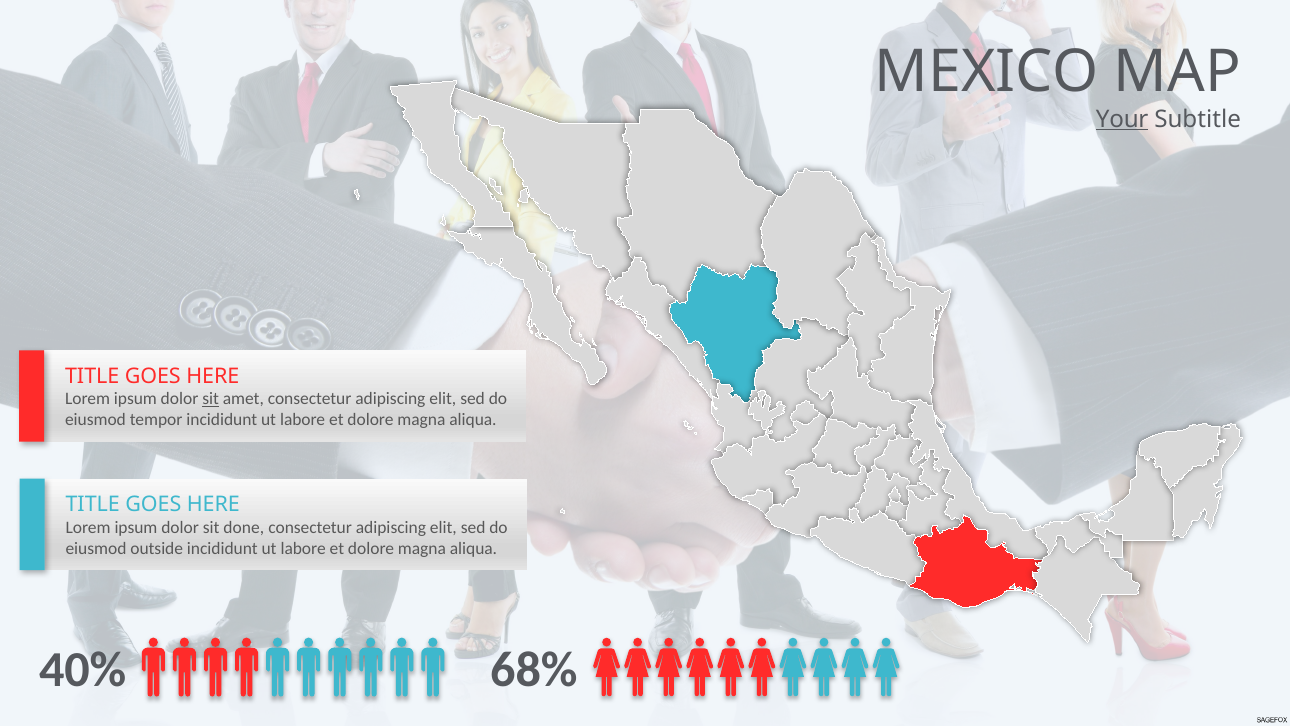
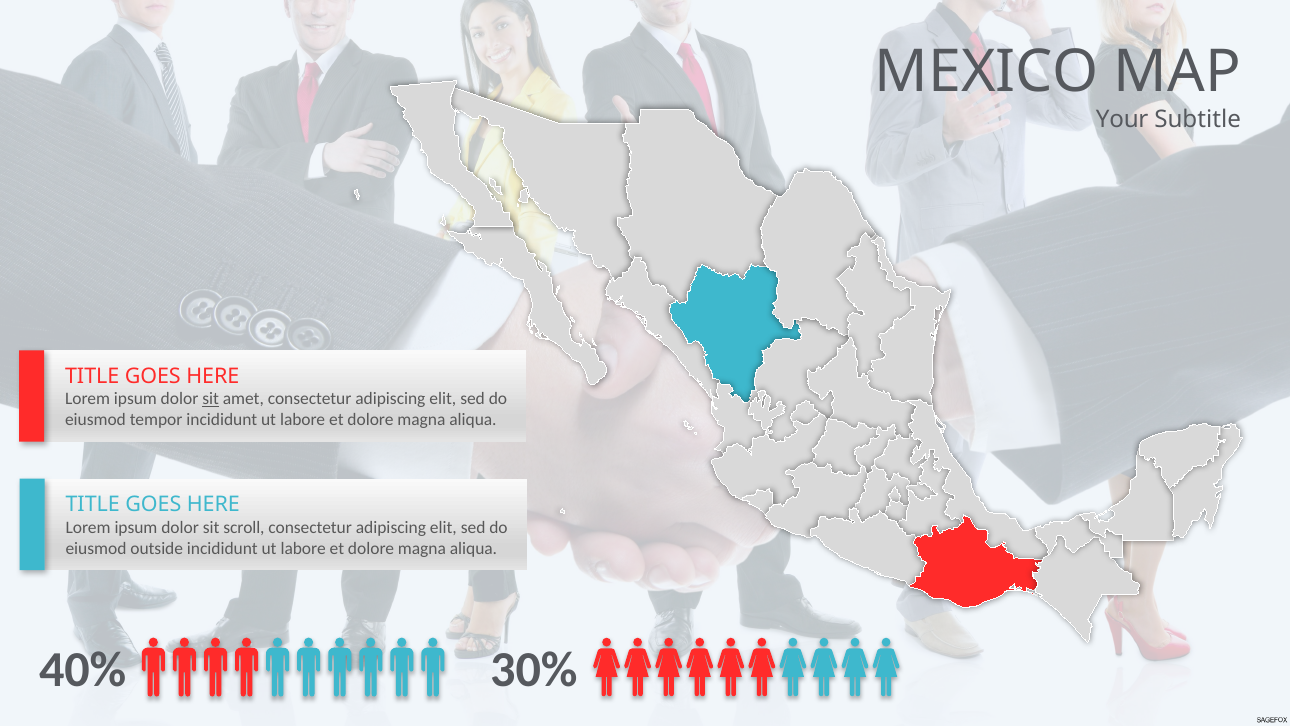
Your underline: present -> none
done: done -> scroll
68%: 68% -> 30%
